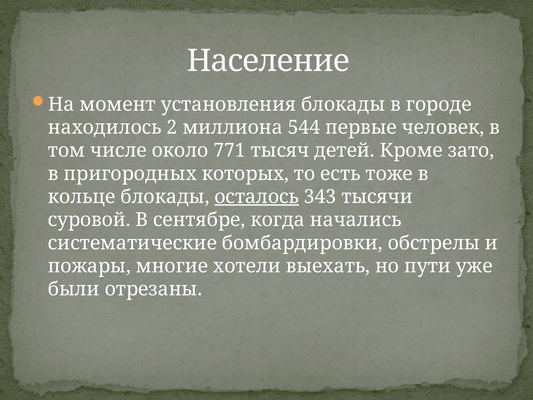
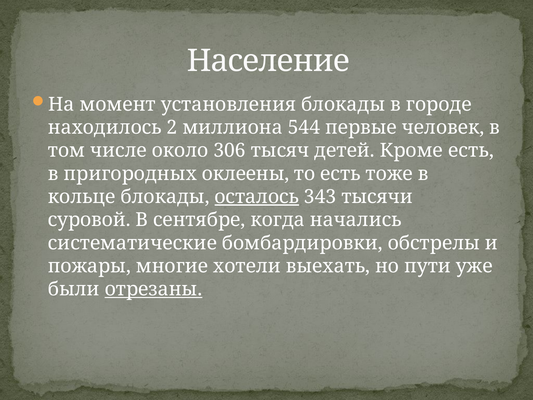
771: 771 -> 306
Кроме зато: зато -> есть
которых: которых -> оклеены
отрезаны underline: none -> present
